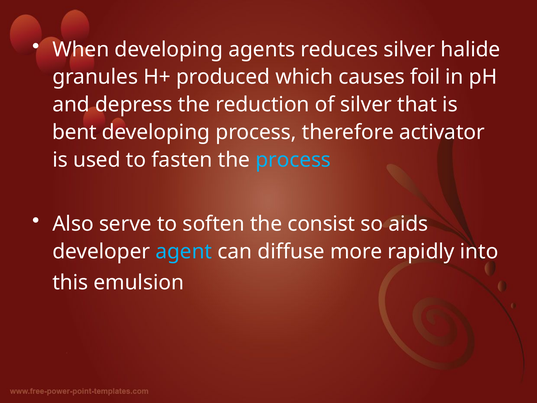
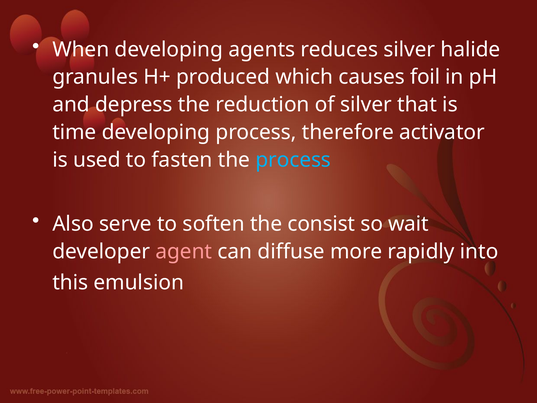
bent: bent -> time
aids: aids -> wait
agent colour: light blue -> pink
